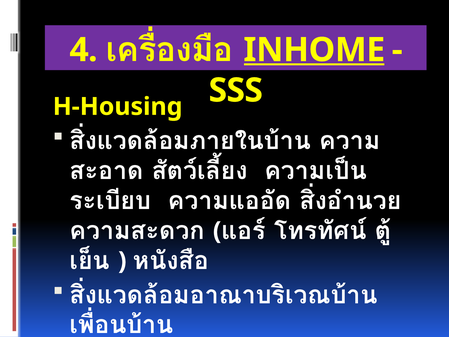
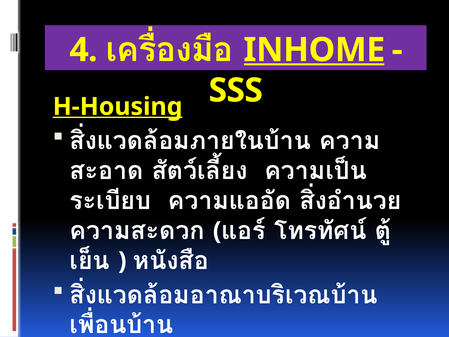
H-Housing underline: none -> present
